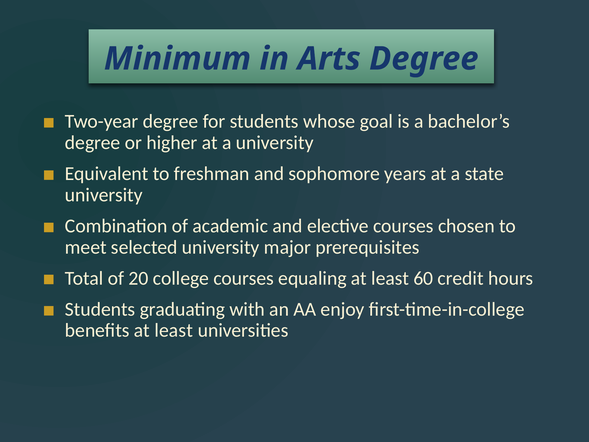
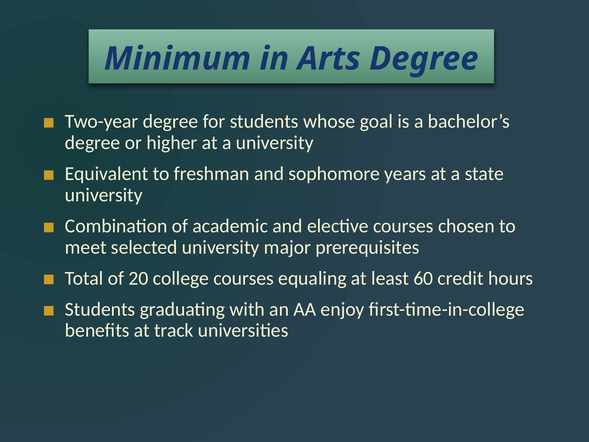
benefits at least: least -> track
